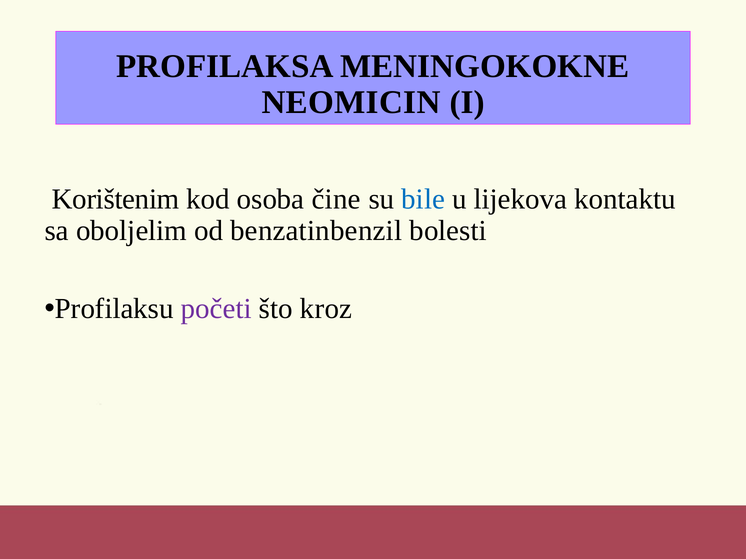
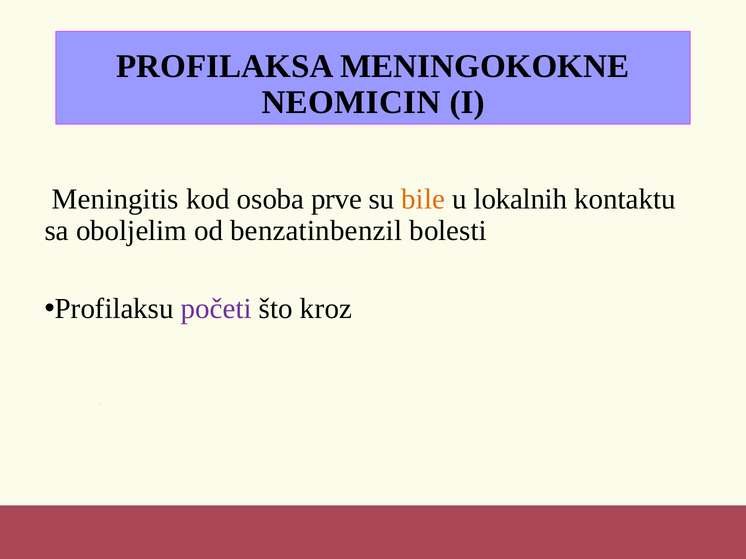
Korištenim: Korištenim -> Meningitis
čine: čine -> prve
bile colour: blue -> orange
lijekova: lijekova -> lokalnih
